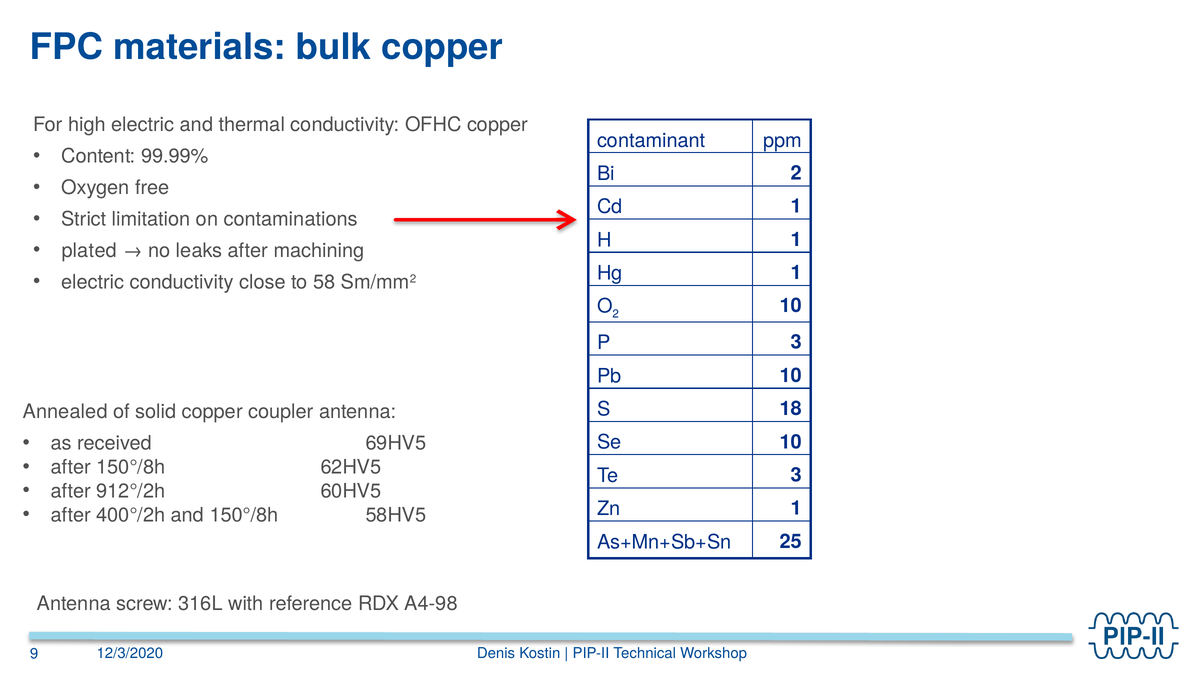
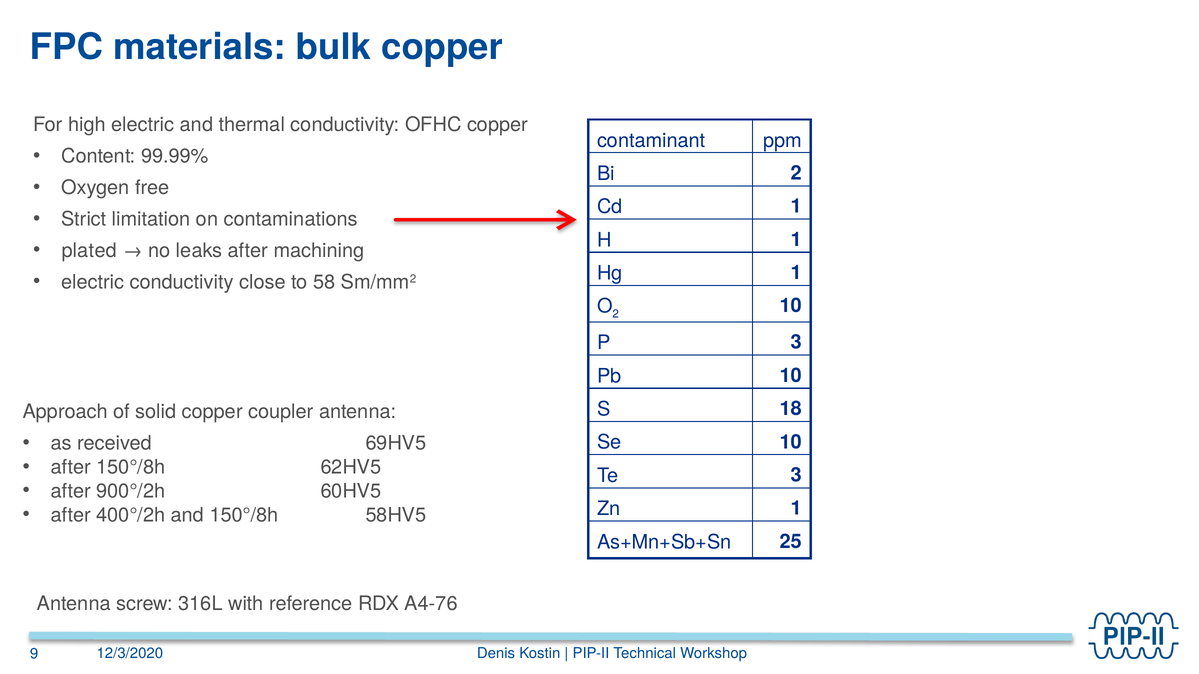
Annealed: Annealed -> Approach
912°/2h: 912°/2h -> 900°/2h
A4-98: A4-98 -> A4-76
